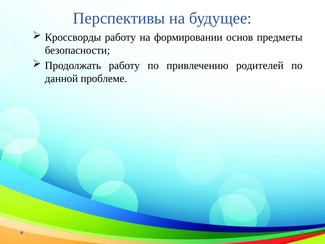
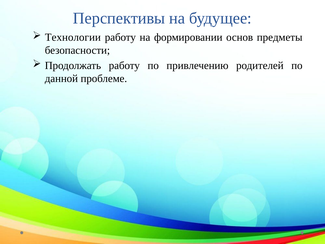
Кроссворды: Кроссворды -> Технологии
